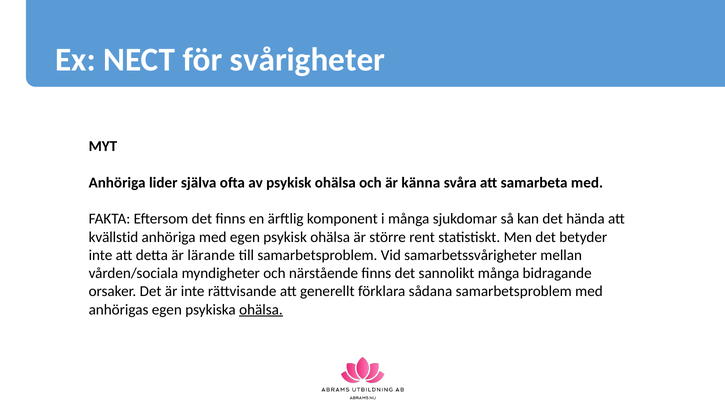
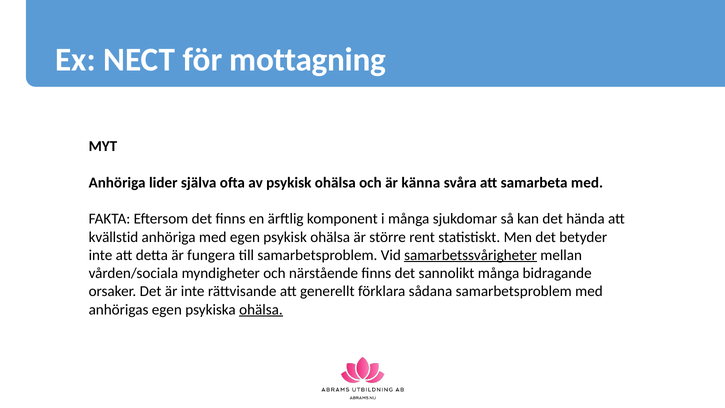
svårigheter: svårigheter -> mottagning
lärande: lärande -> fungera
samarbetssvårigheter underline: none -> present
